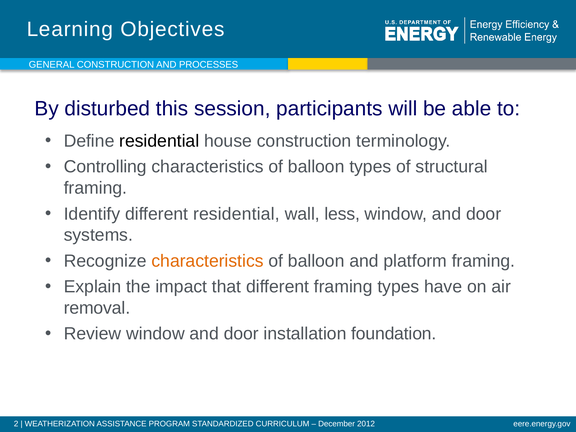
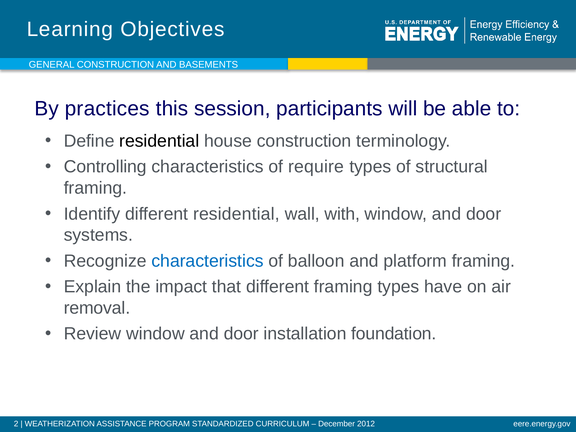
PROCESSES: PROCESSES -> BASEMENTS
disturbed: disturbed -> practices
balloon at (316, 167): balloon -> require
less: less -> with
characteristics at (208, 261) colour: orange -> blue
